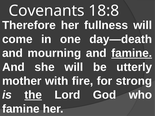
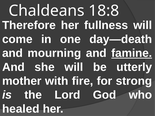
Covenants: Covenants -> Chaldeans
the underline: present -> none
famine at (21, 109): famine -> healed
